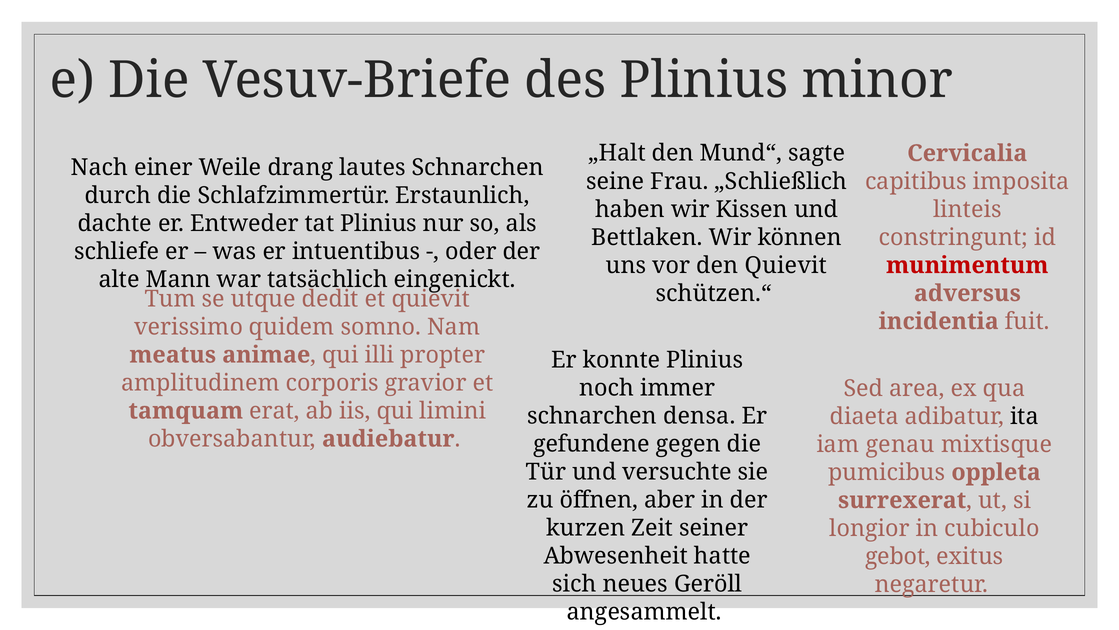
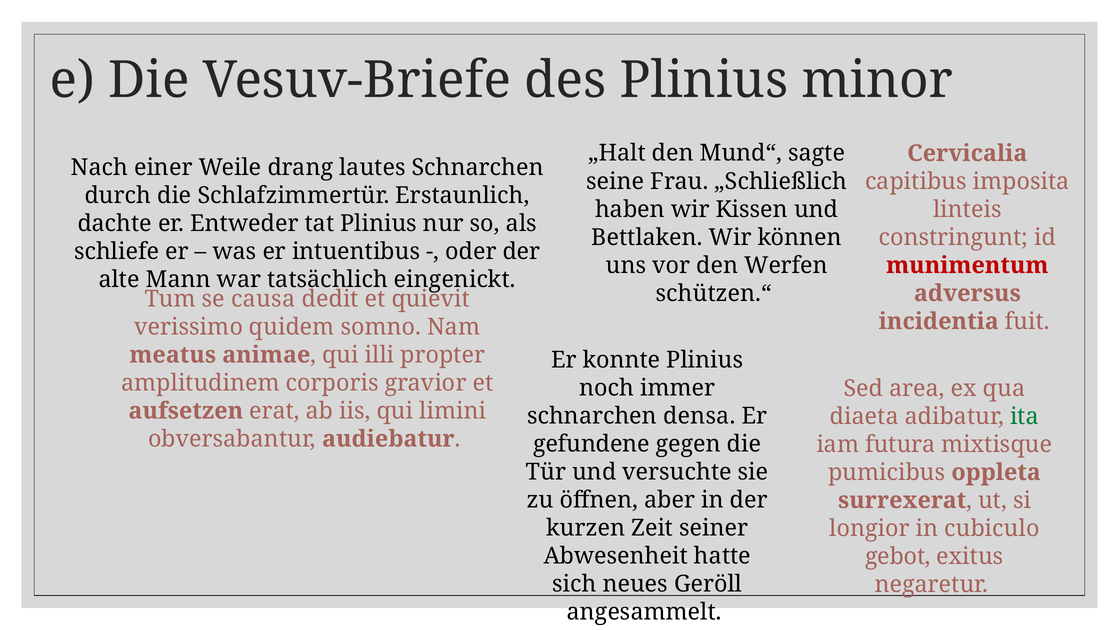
den Quievit: Quievit -> Werfen
utque: utque -> causa
tamquam: tamquam -> aufsetzen
ita colour: black -> green
genau: genau -> futura
